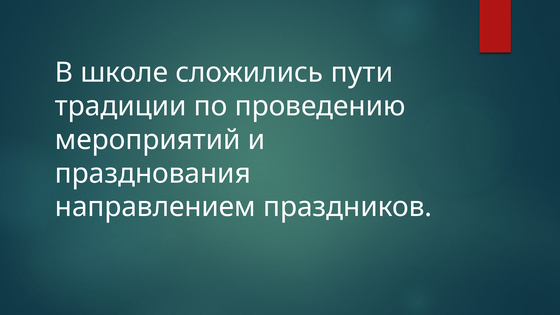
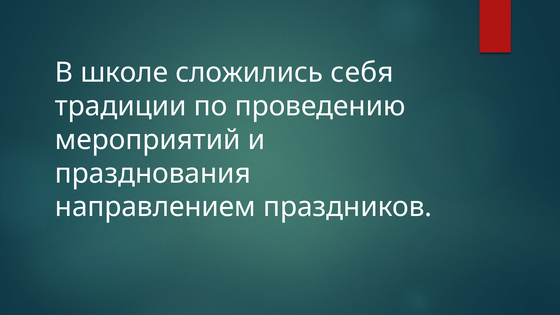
пути: пути -> себя
